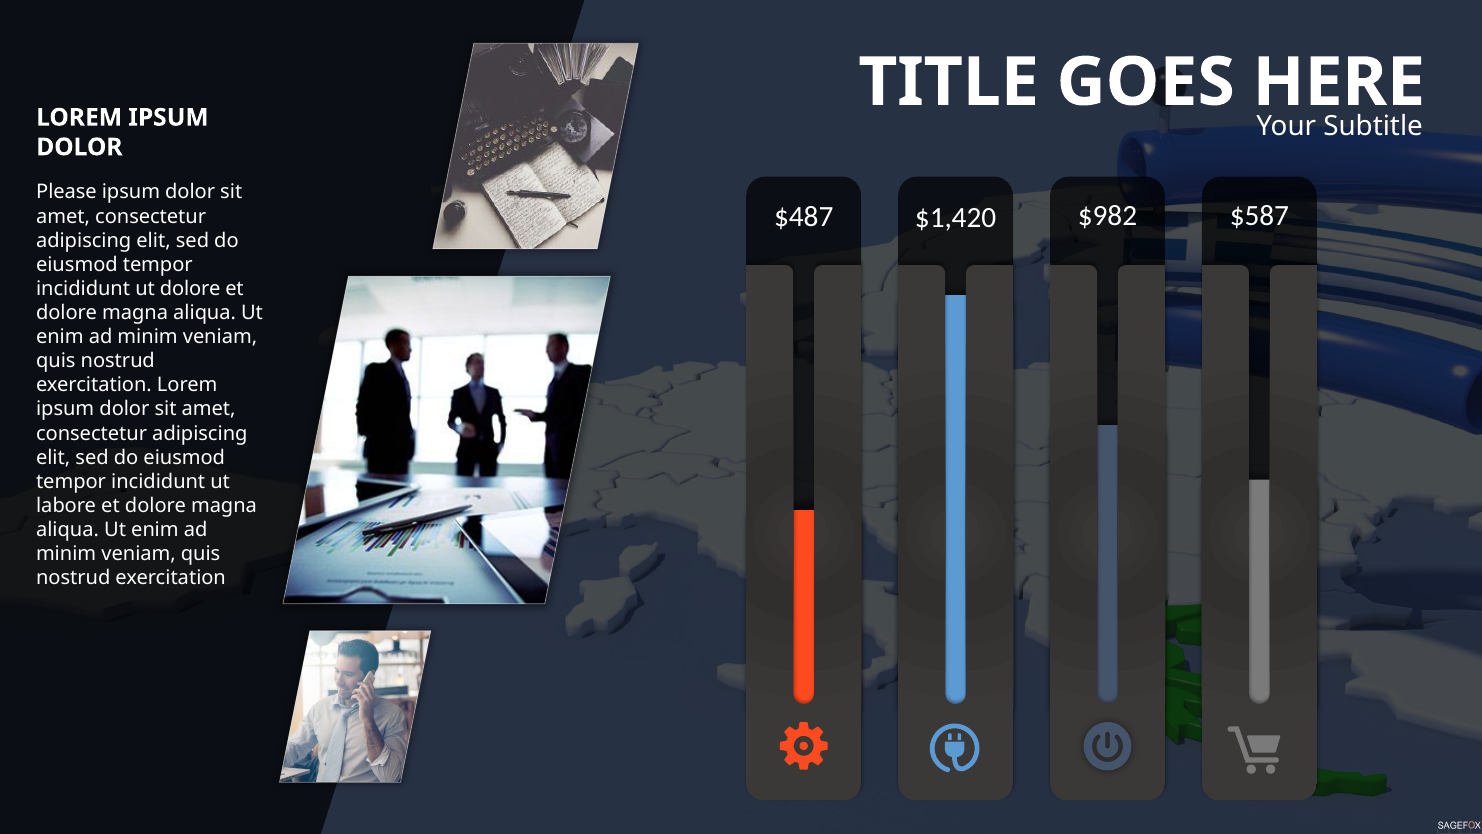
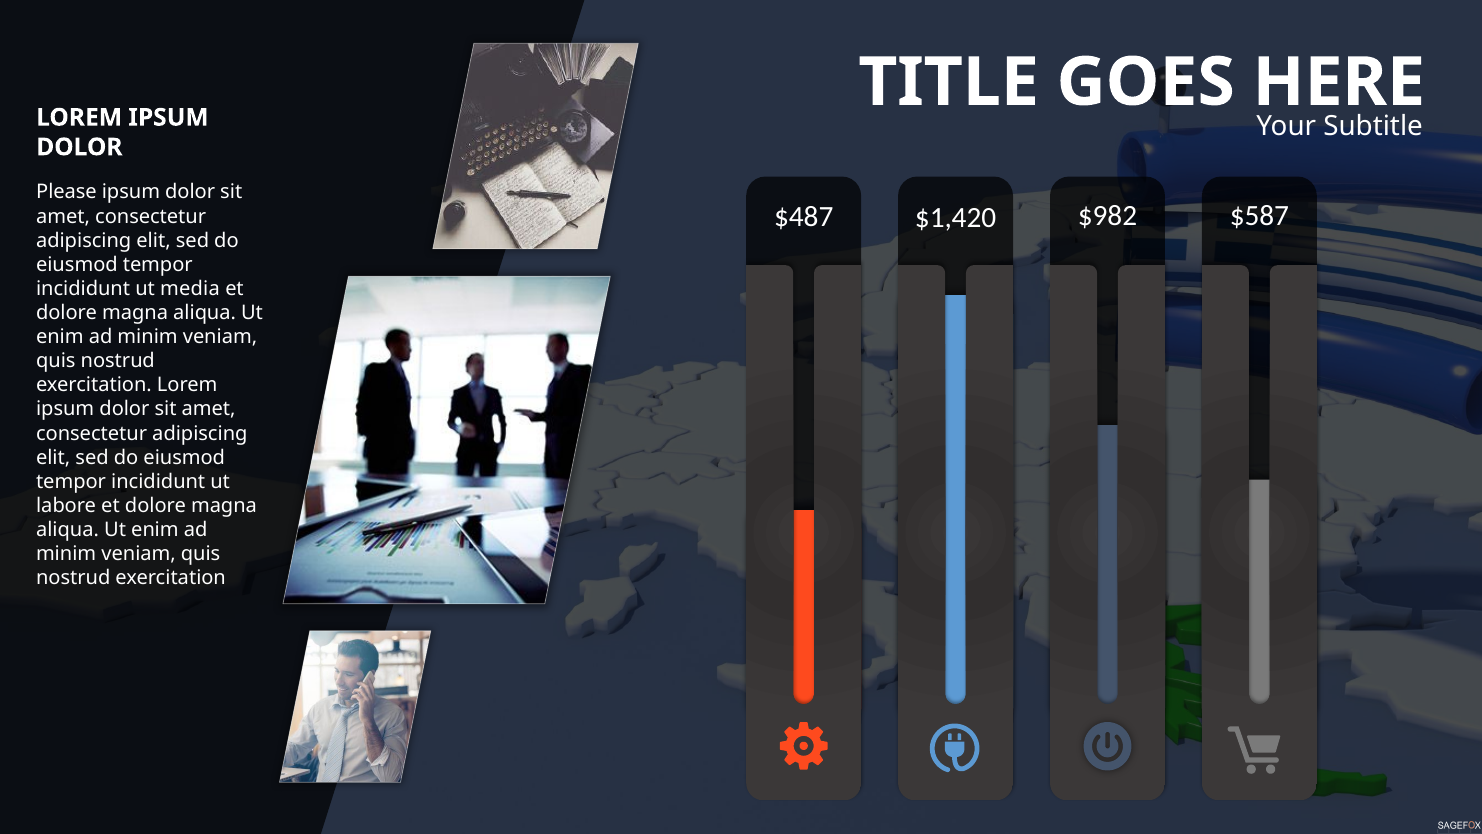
ut dolore: dolore -> media
